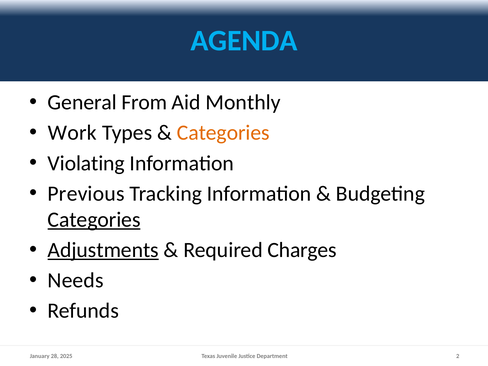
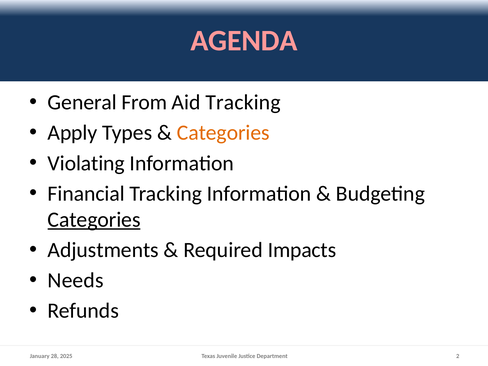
AGENDA colour: light blue -> pink
Aid Monthly: Monthly -> Tracking
Work: Work -> Apply
Previous: Previous -> Financial
Adjustments underline: present -> none
Charges: Charges -> Impacts
